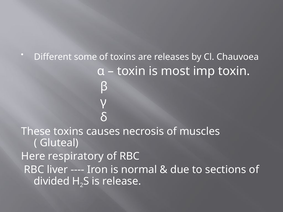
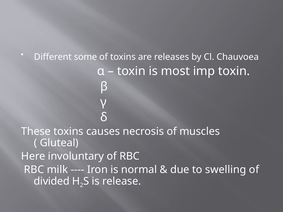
respiratory: respiratory -> involuntary
liver: liver -> milk
sections: sections -> swelling
